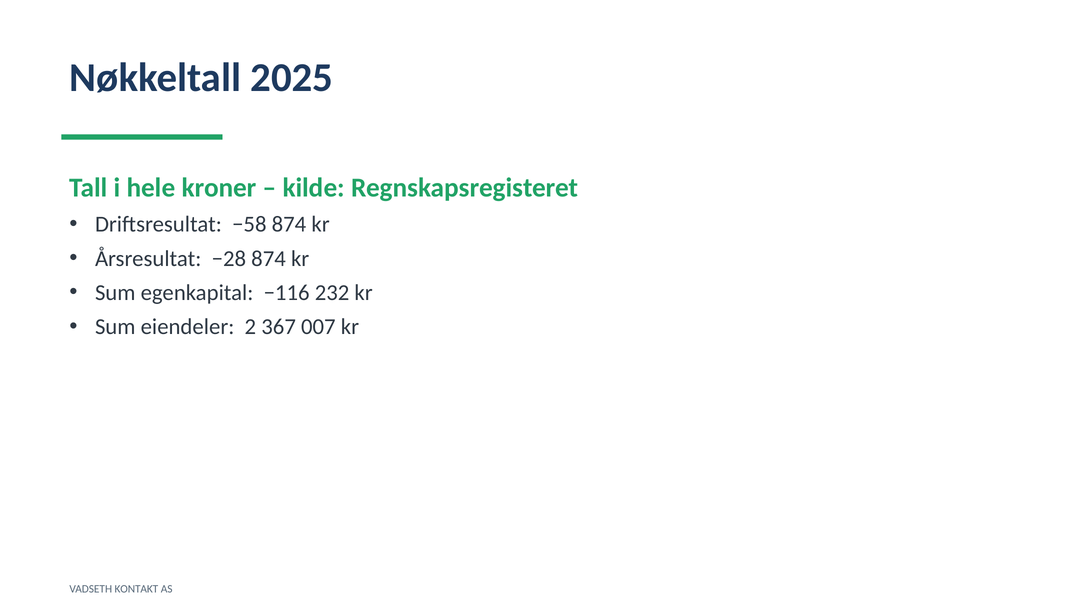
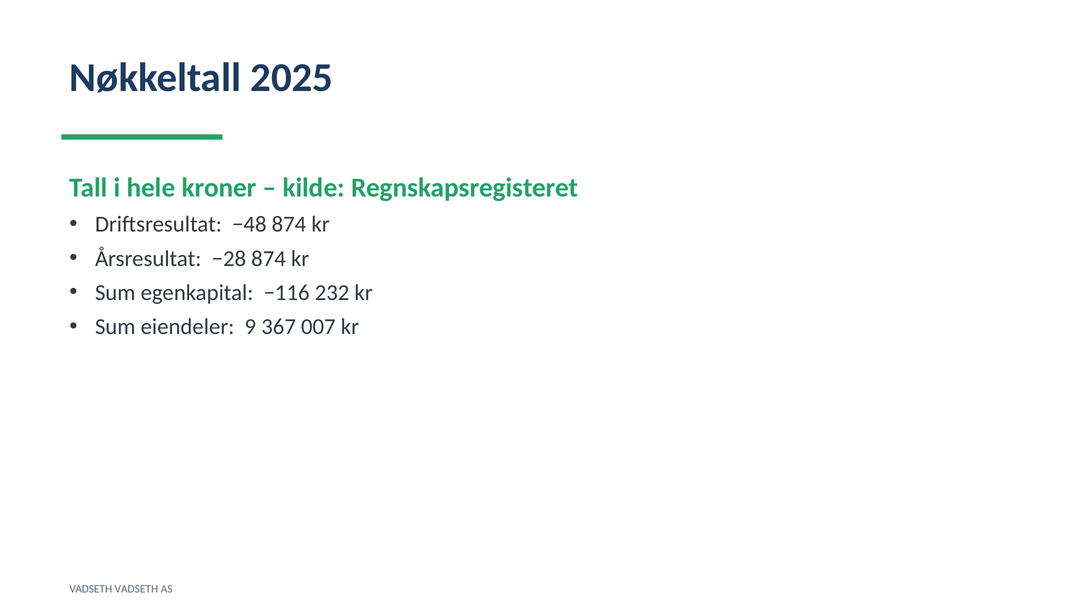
−58: −58 -> −48
2: 2 -> 9
VADSETH KONTAKT: KONTAKT -> VADSETH
